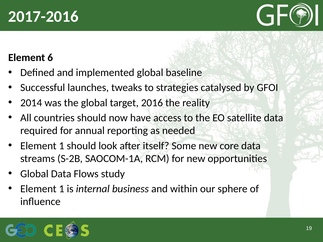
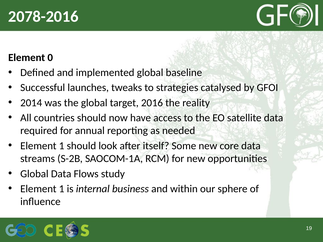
2017-2016: 2017-2016 -> 2078-2016
6: 6 -> 0
